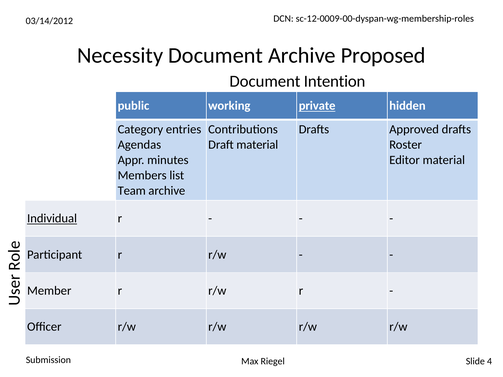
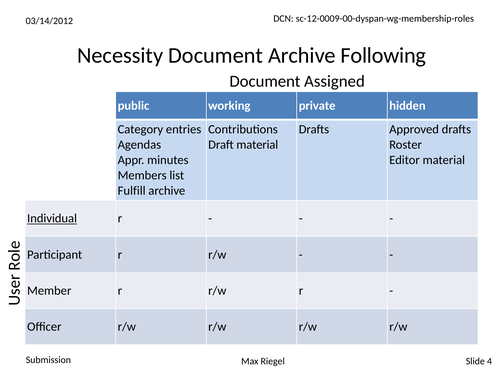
Proposed: Proposed -> Following
Intention: Intention -> Assigned
private underline: present -> none
Team: Team -> Fulfill
